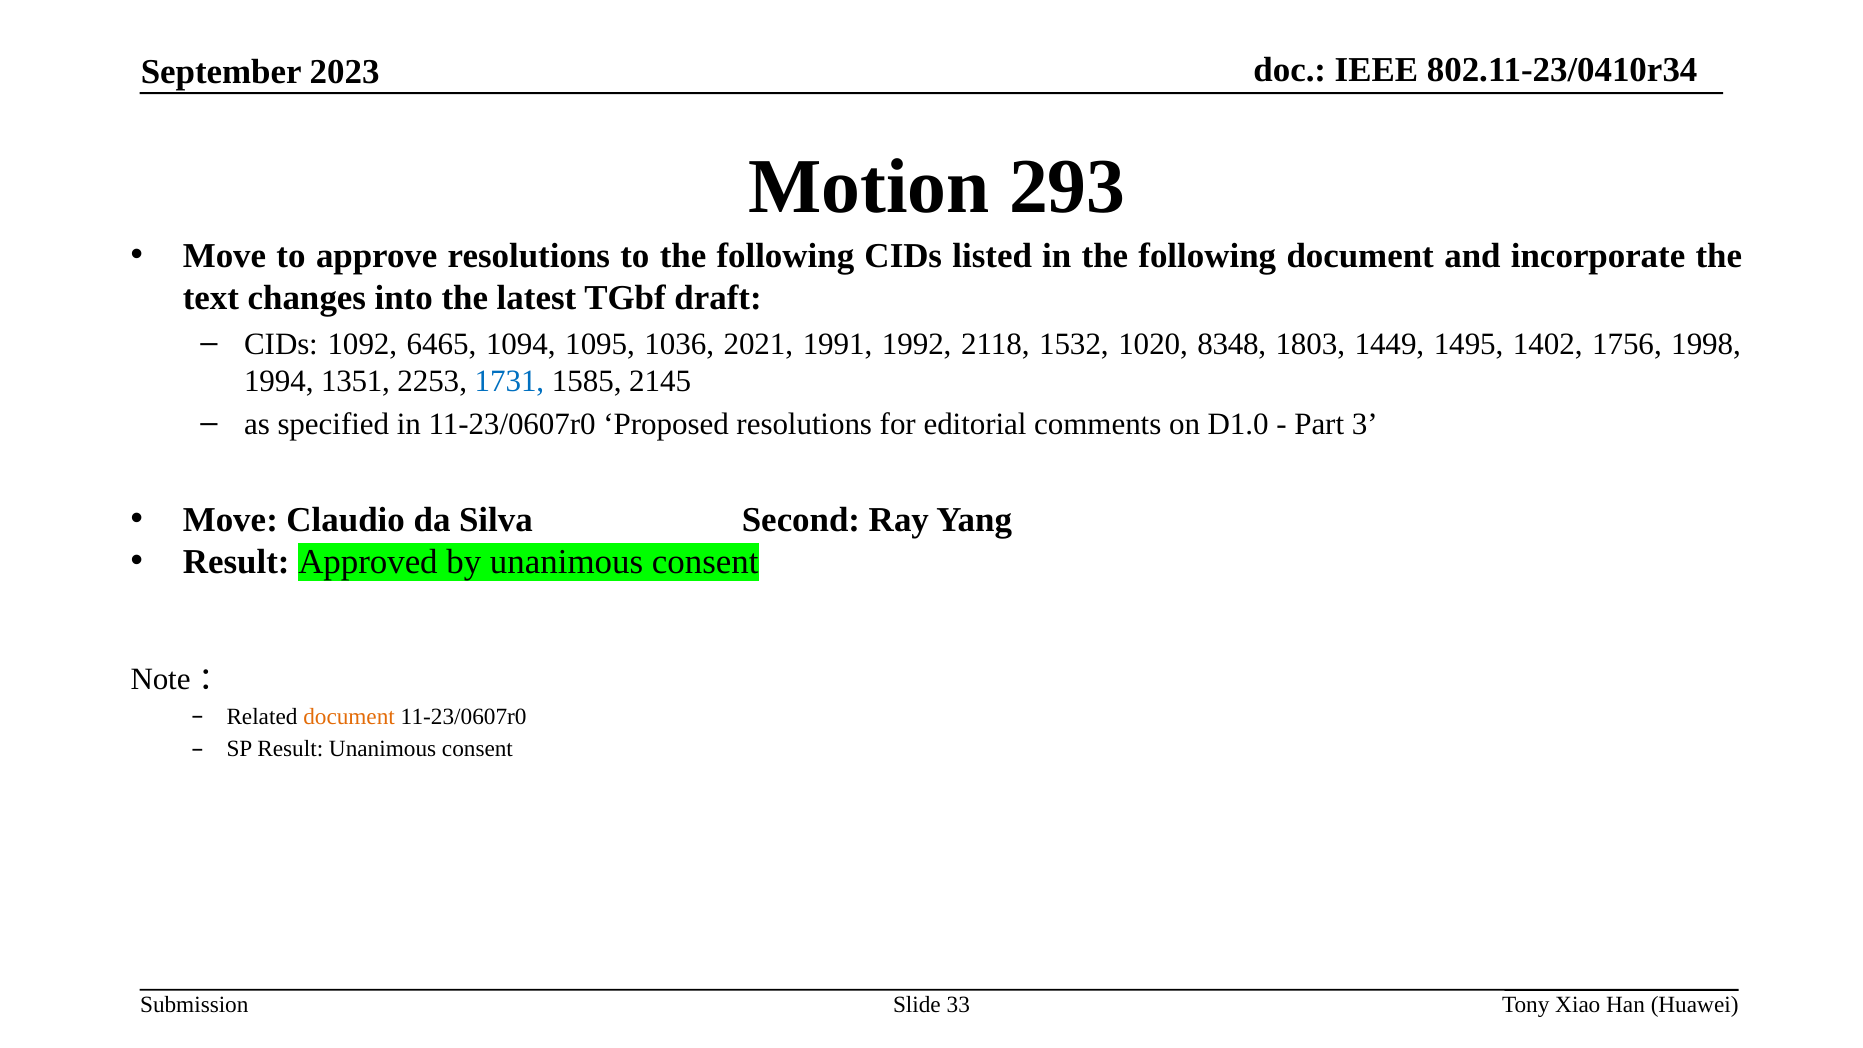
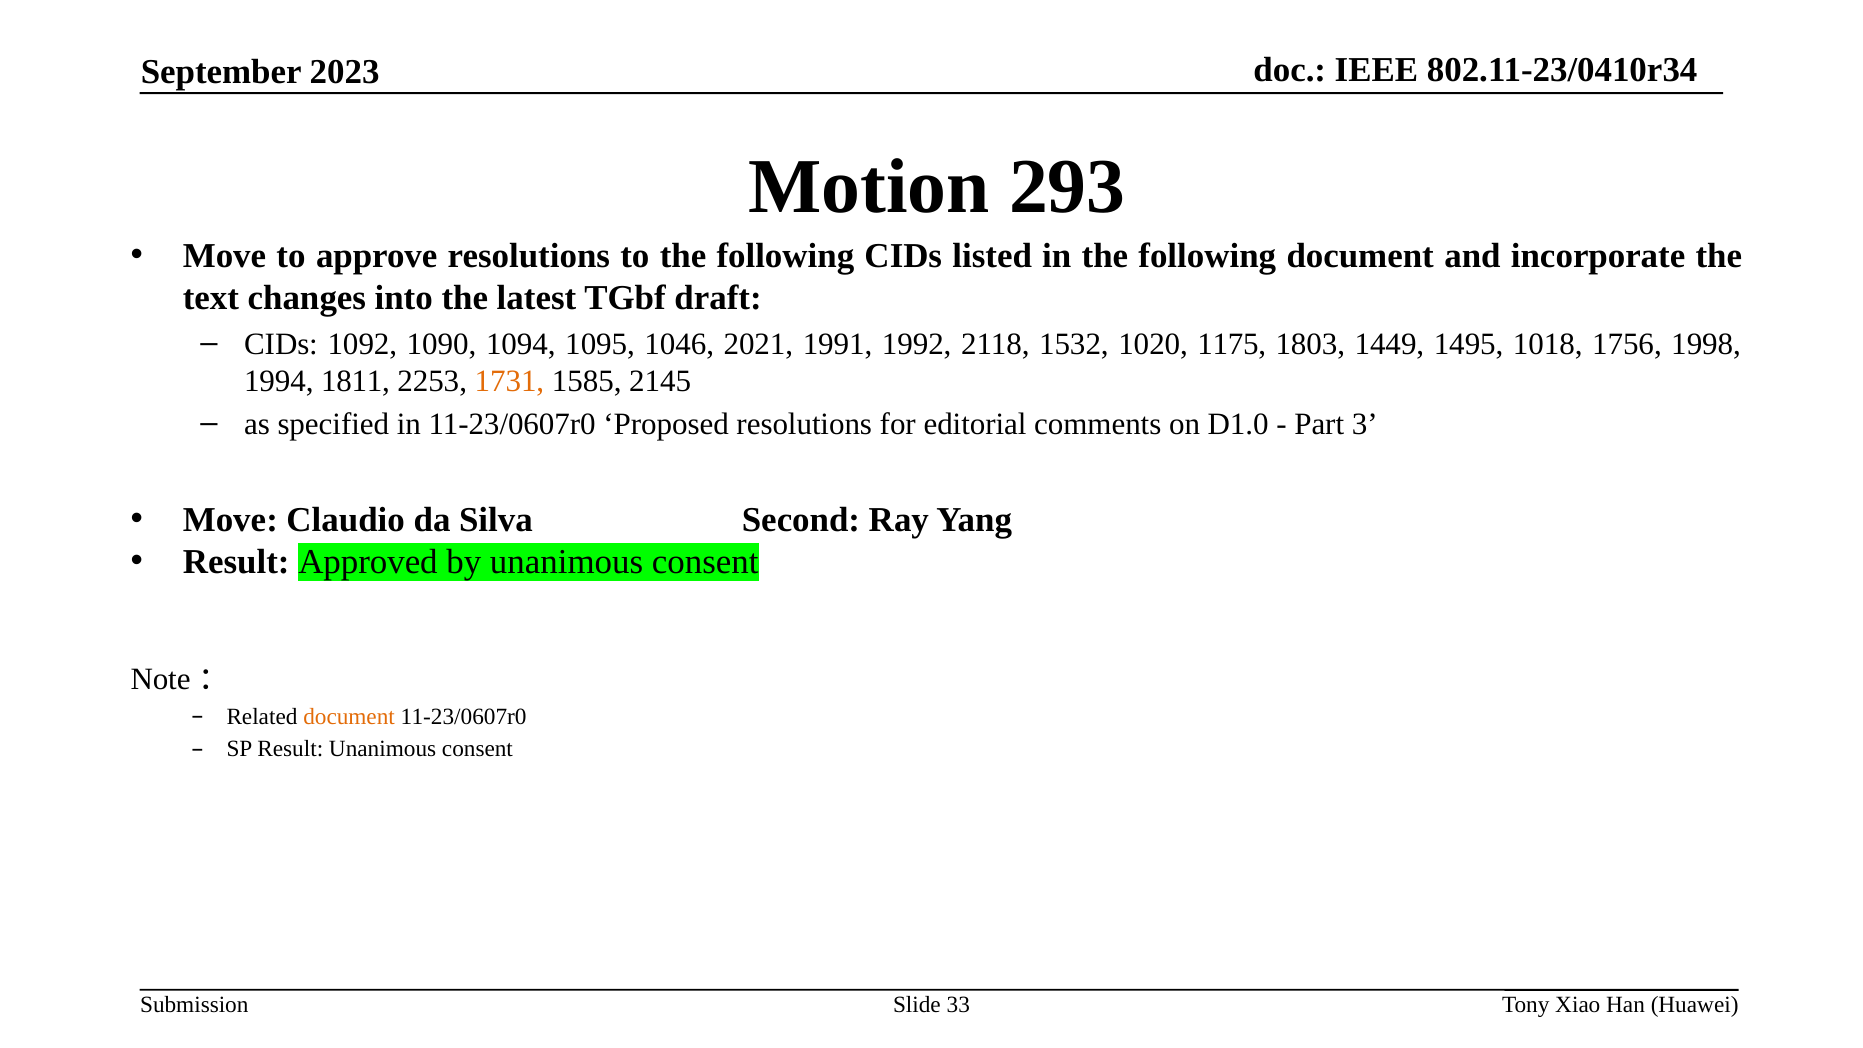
6465: 6465 -> 1090
1036: 1036 -> 1046
8348: 8348 -> 1175
1402: 1402 -> 1018
1351: 1351 -> 1811
1731 colour: blue -> orange
